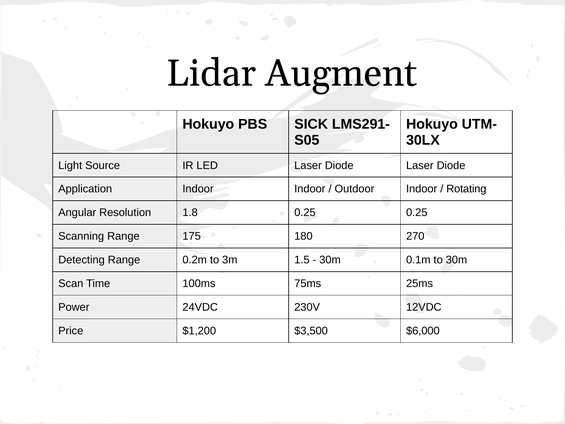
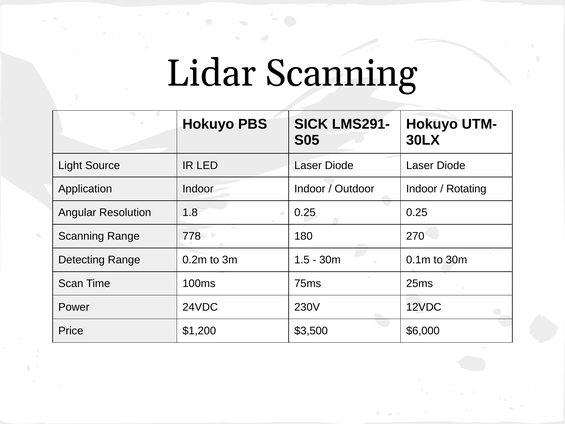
Lidar Augment: Augment -> Scanning
175: 175 -> 778
